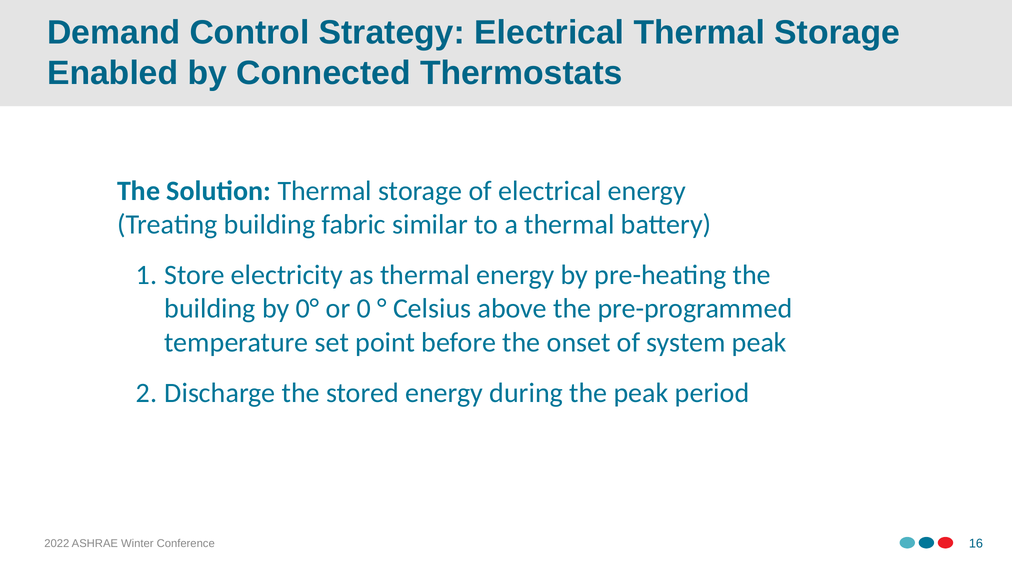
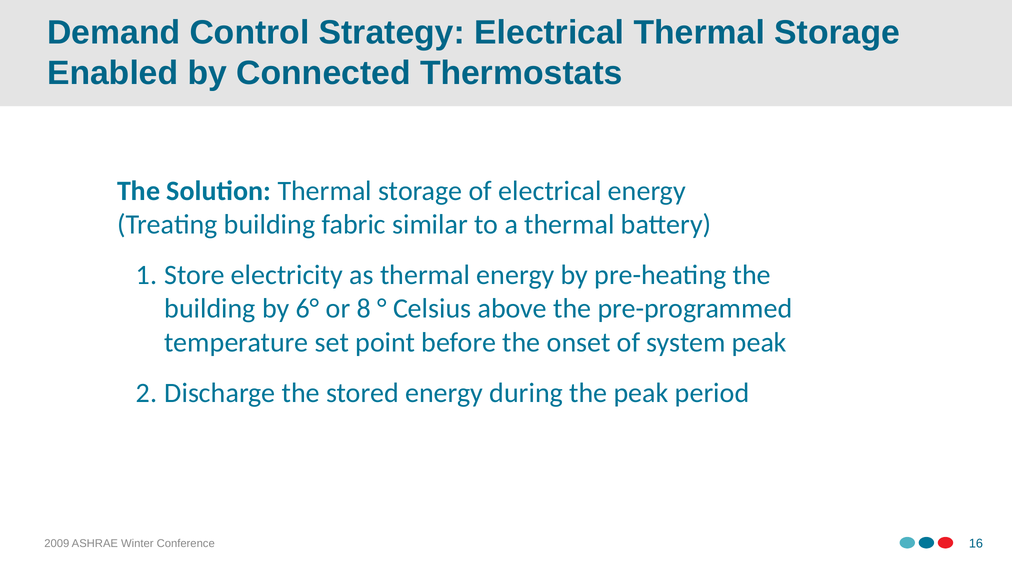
0°: 0° -> 6°
0: 0 -> 8
2022: 2022 -> 2009
